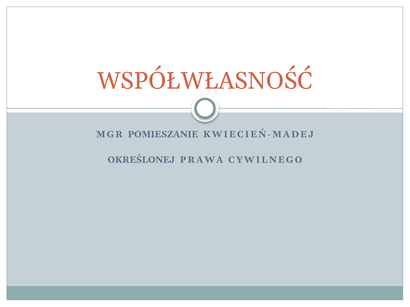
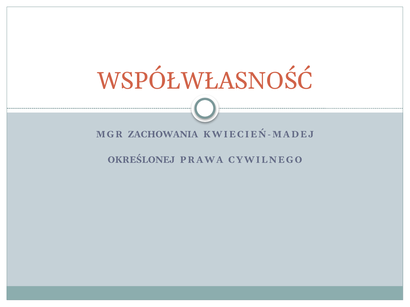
POMIESZANIE: POMIESZANIE -> ZACHOWANIA
